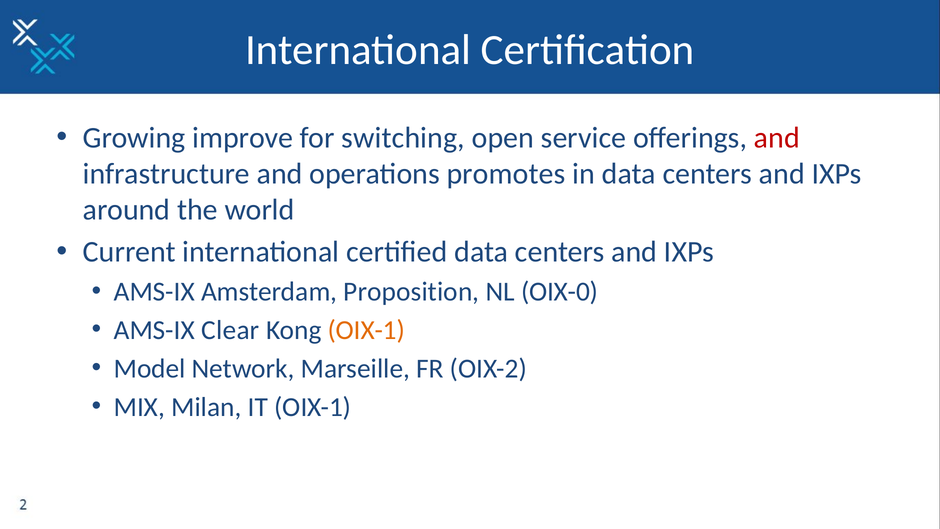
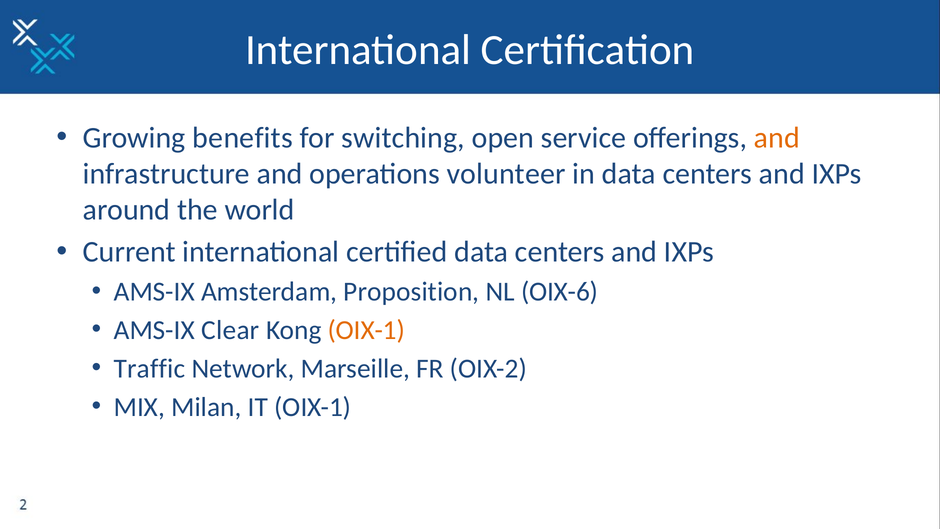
improve: improve -> benefits
and at (777, 138) colour: red -> orange
promotes: promotes -> volunteer
OIX-0: OIX-0 -> OIX-6
Model: Model -> Traffic
